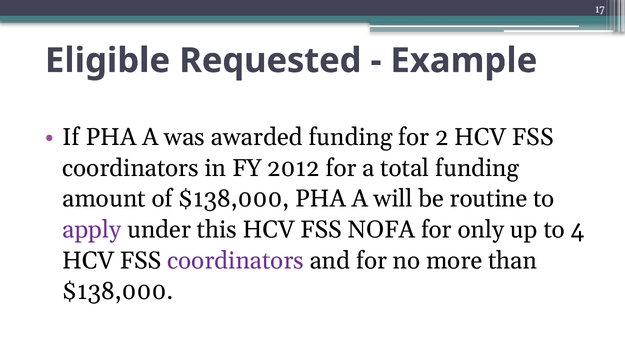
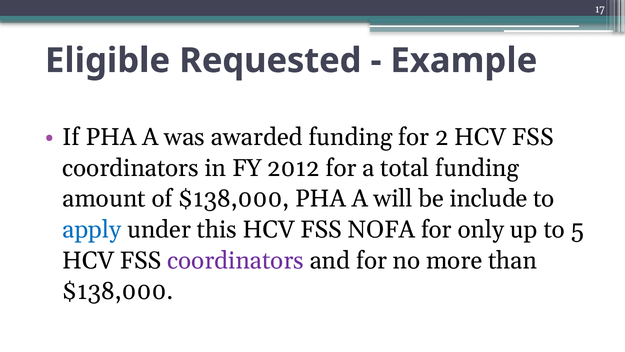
routine: routine -> include
apply colour: purple -> blue
4: 4 -> 5
